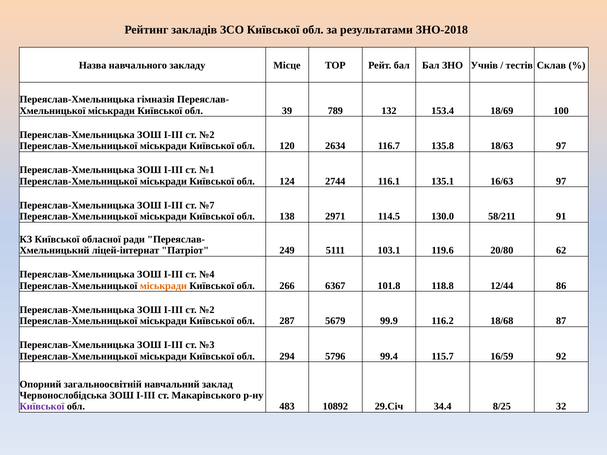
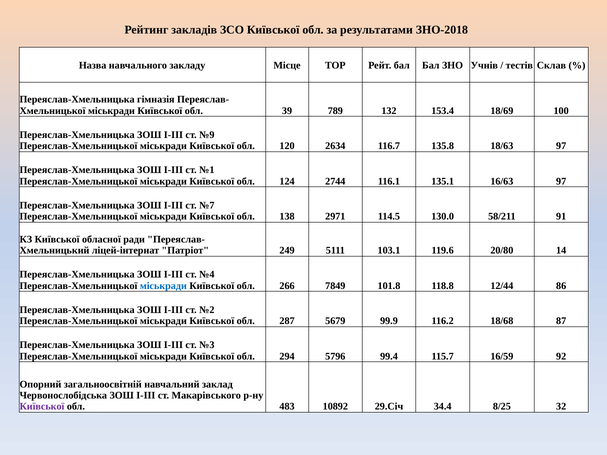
№2 at (207, 135): №2 -> №9
62: 62 -> 14
міськради at (163, 286) colour: orange -> blue
6367: 6367 -> 7849
